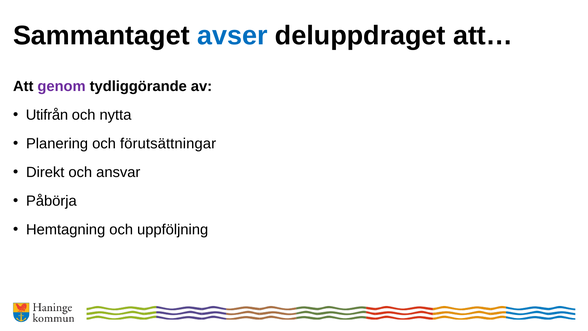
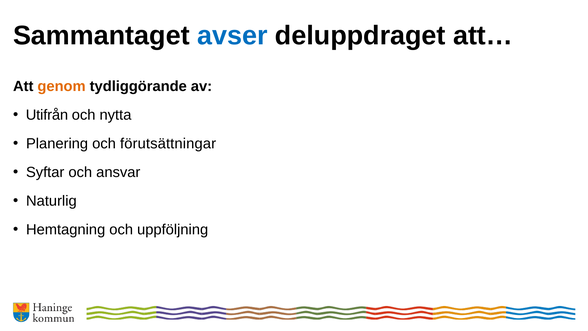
genom colour: purple -> orange
Direkt: Direkt -> Syftar
Påbörja: Påbörja -> Naturlig
